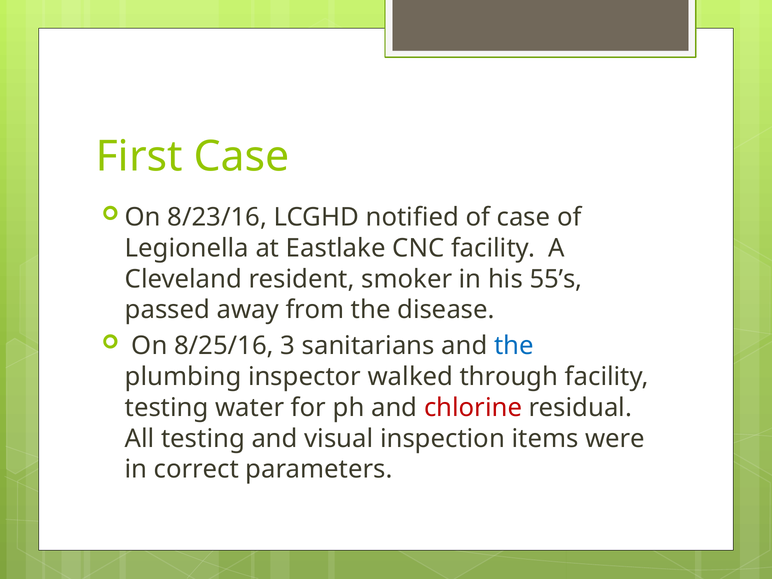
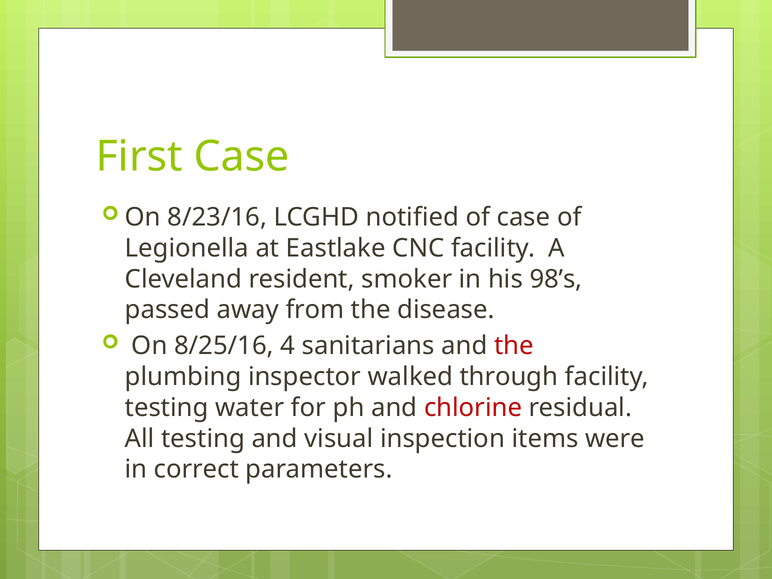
55’s: 55’s -> 98’s
3: 3 -> 4
the at (514, 346) colour: blue -> red
